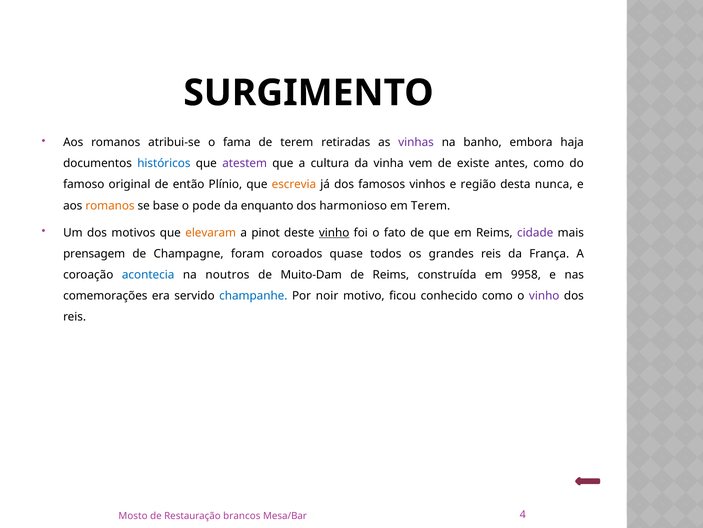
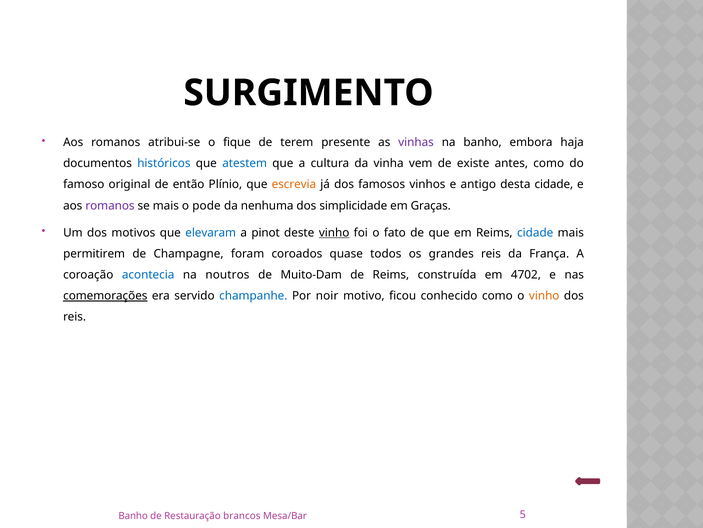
fama: fama -> fique
retiradas: retiradas -> presente
atestem colour: purple -> blue
região: região -> antigo
desta nunca: nunca -> cidade
romanos at (110, 205) colour: orange -> purple
se base: base -> mais
enquanto: enquanto -> nenhuma
harmonioso: harmonioso -> simplicidade
em Terem: Terem -> Graças
elevaram colour: orange -> blue
cidade at (535, 232) colour: purple -> blue
prensagem: prensagem -> permitirem
9958: 9958 -> 4702
comemorações underline: none -> present
vinho at (544, 296) colour: purple -> orange
Mosto at (133, 515): Mosto -> Banho
4: 4 -> 5
